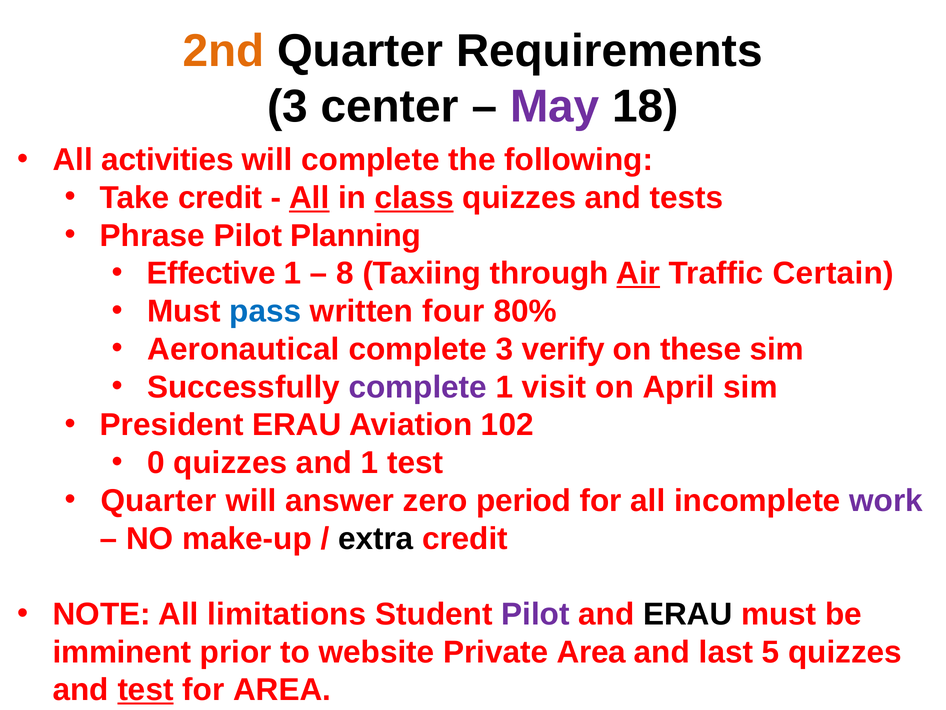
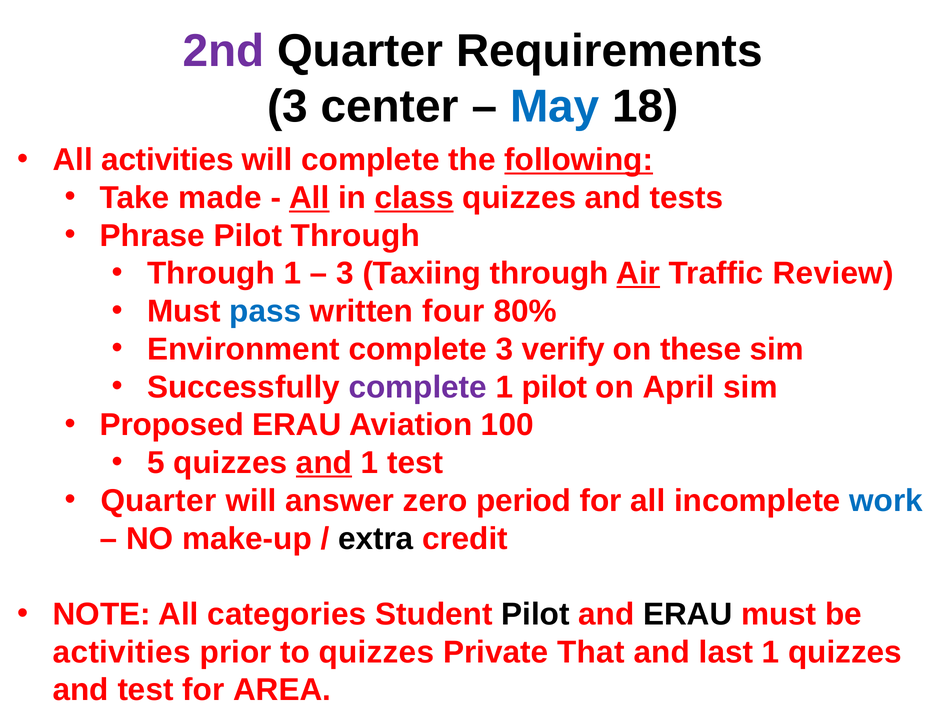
2nd colour: orange -> purple
May colour: purple -> blue
following underline: none -> present
Take credit: credit -> made
Pilot Planning: Planning -> Through
Effective at (211, 273): Effective -> Through
8 at (345, 273): 8 -> 3
Certain: Certain -> Review
Aeronautical: Aeronautical -> Environment
1 visit: visit -> pilot
President: President -> Proposed
102: 102 -> 100
0: 0 -> 5
and at (324, 463) underline: none -> present
work colour: purple -> blue
limitations: limitations -> categories
Pilot at (535, 614) colour: purple -> black
imminent at (122, 652): imminent -> activities
to website: website -> quizzes
Private Area: Area -> That
last 5: 5 -> 1
test at (146, 690) underline: present -> none
